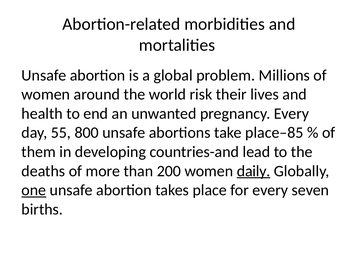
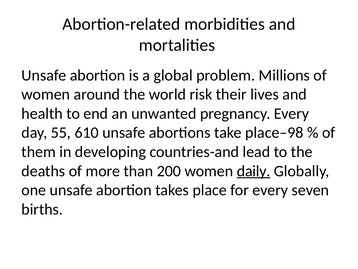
800: 800 -> 610
place–85: place–85 -> place–98
one underline: present -> none
